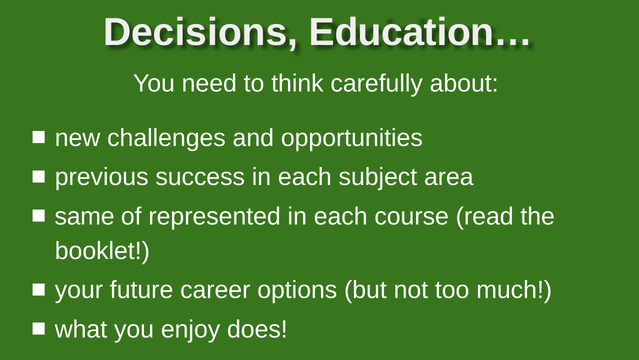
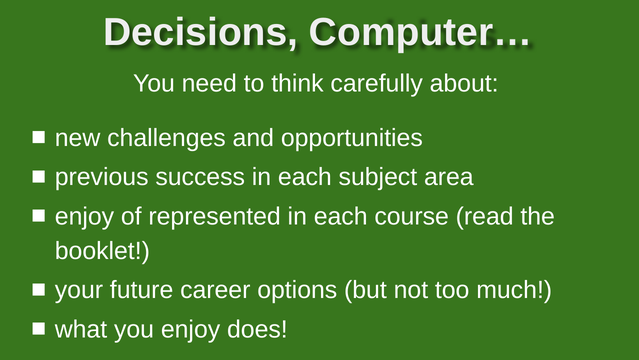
Education…: Education… -> Computer…
same at (85, 216): same -> enjoy
